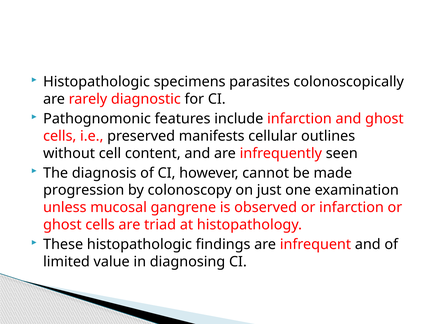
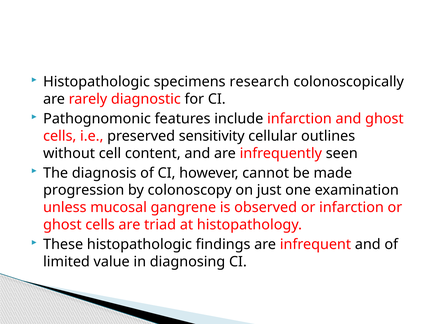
parasites: parasites -> research
manifests: manifests -> sensitivity
